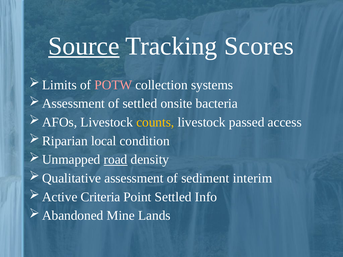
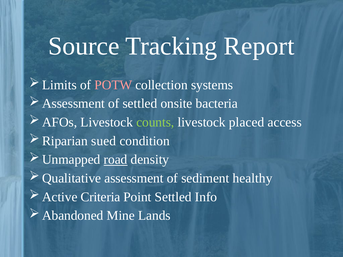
Source underline: present -> none
Scores: Scores -> Report
counts colour: yellow -> light green
passed: passed -> placed
local: local -> sued
interim: interim -> healthy
